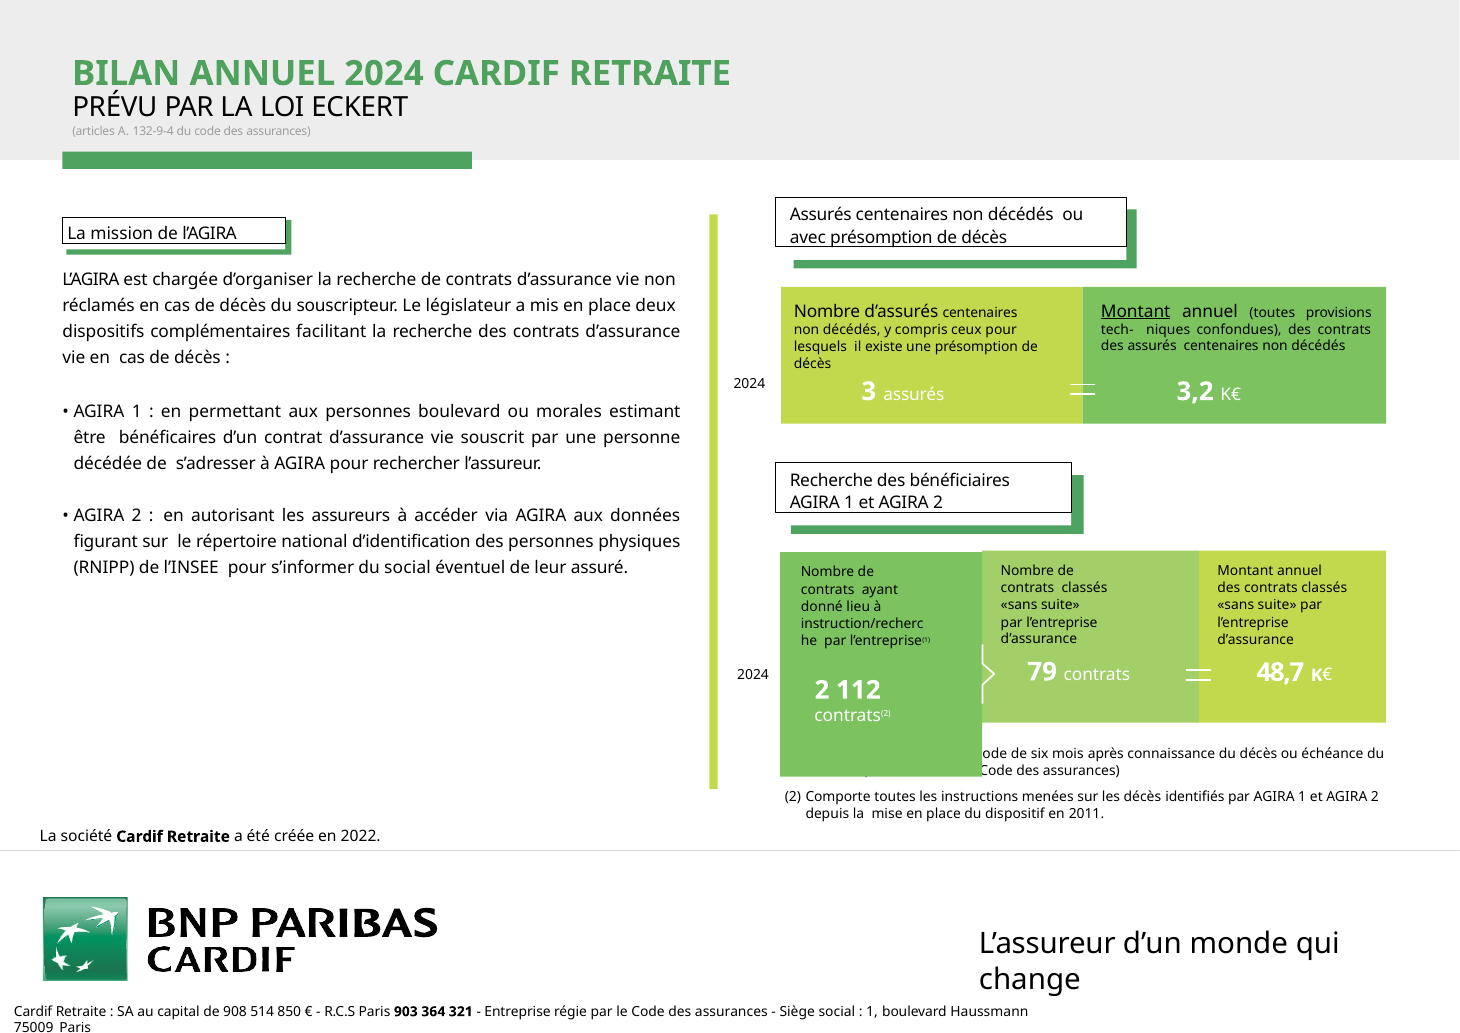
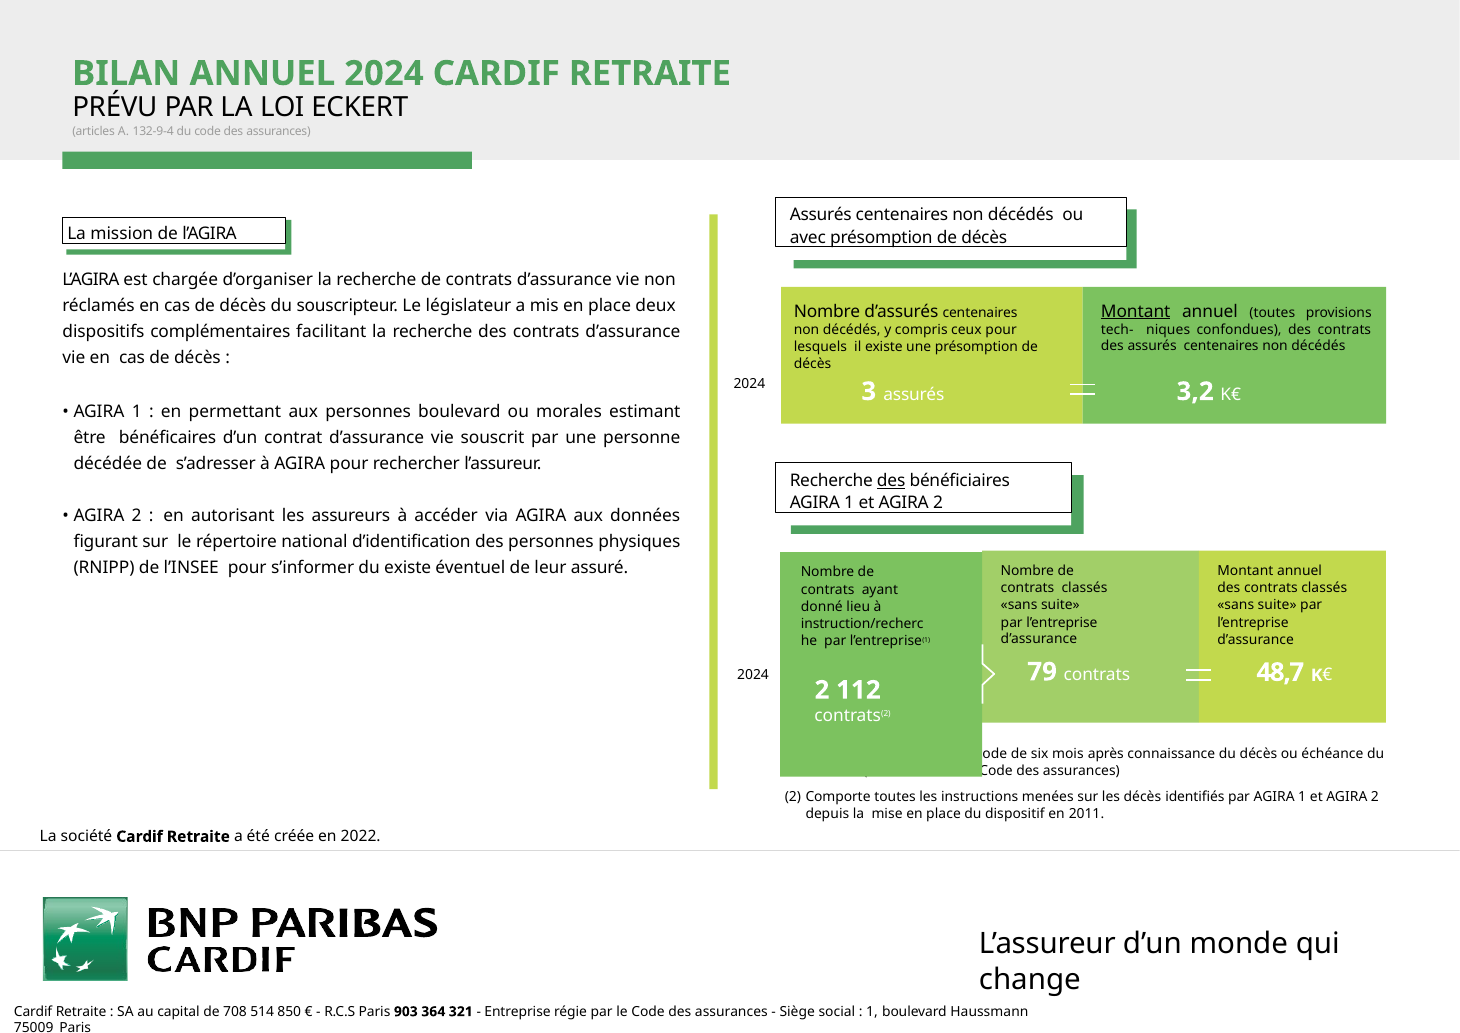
des at (891, 481) underline: none -> present
du social: social -> existe
908: 908 -> 708
